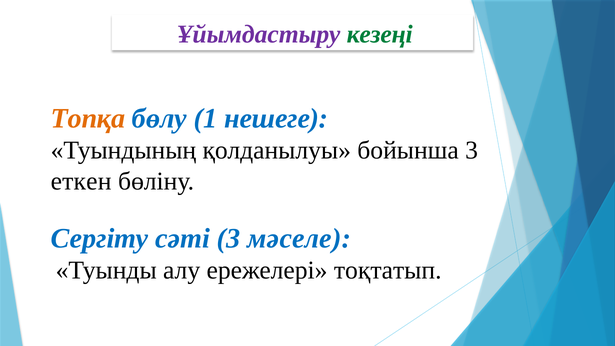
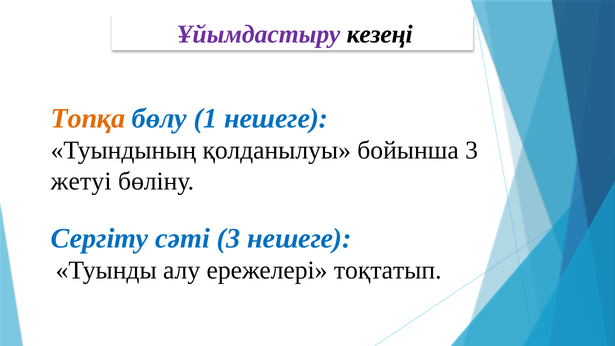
кезеңі colour: green -> black
еткен: еткен -> жетуі
3 мәселе: мәселе -> нешеге
